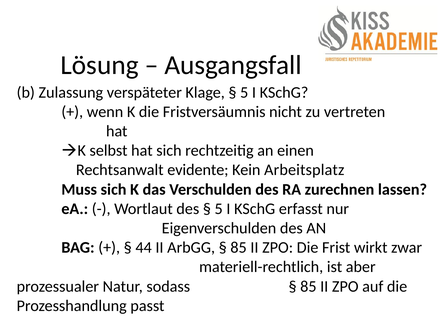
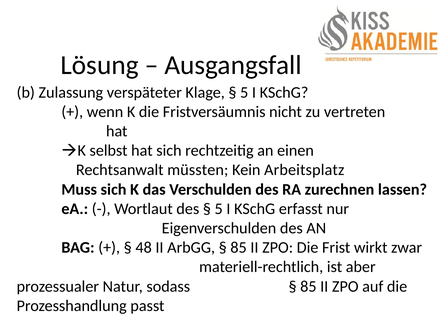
evidente: evidente -> müssten
44: 44 -> 48
